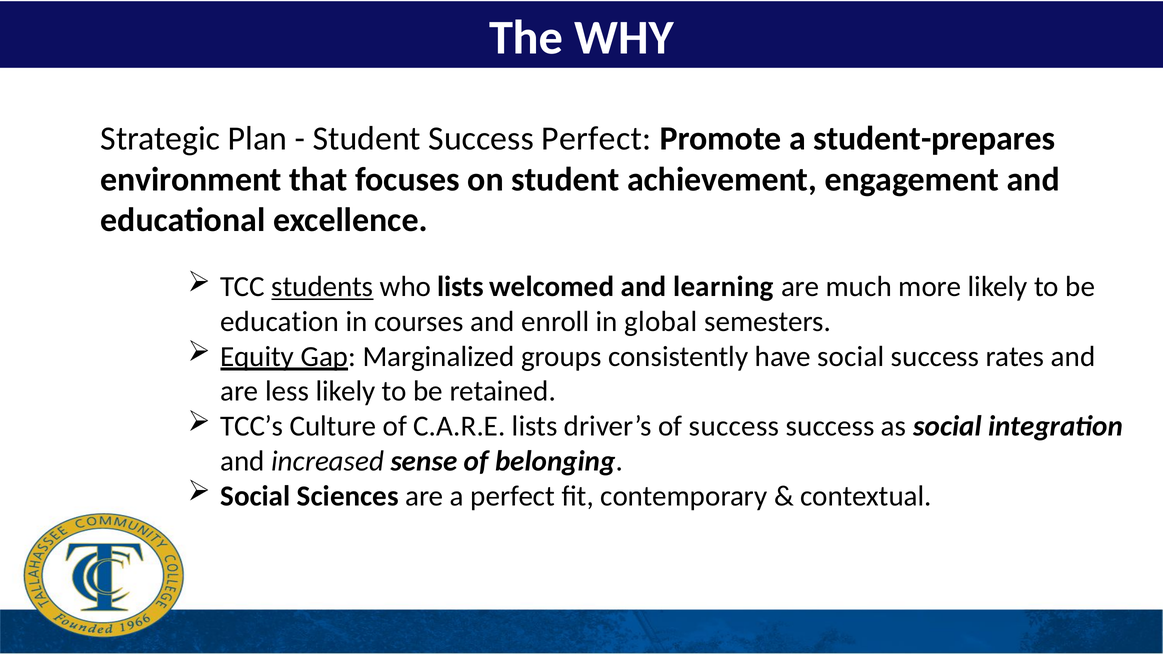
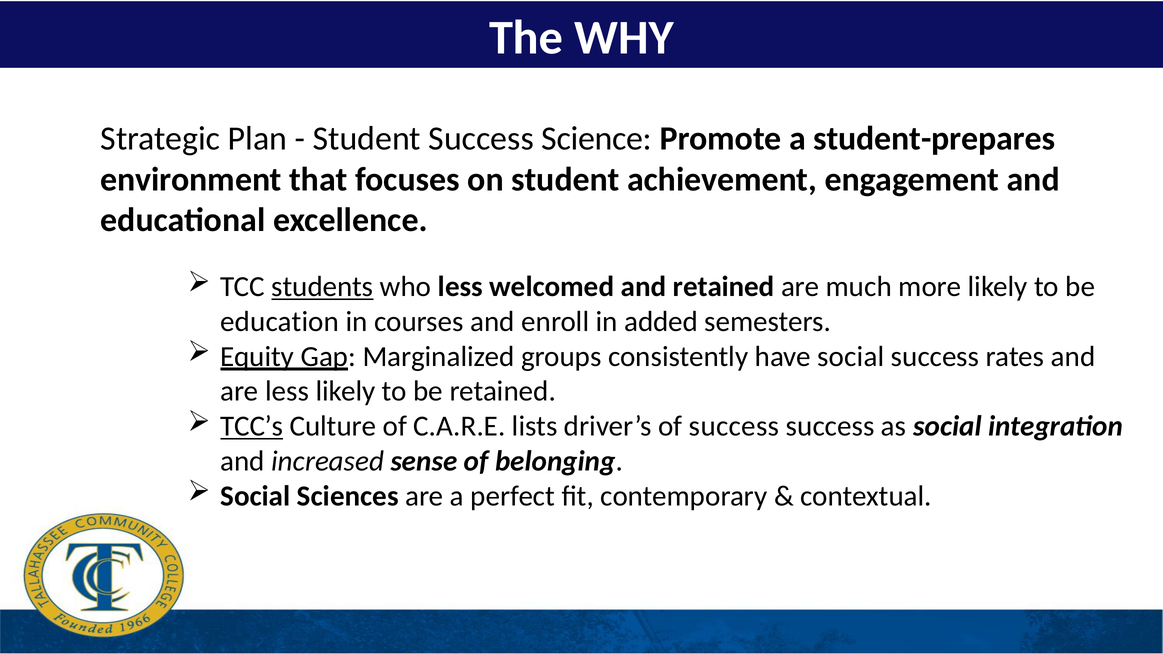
Success Perfect: Perfect -> Science
who lists: lists -> less
and learning: learning -> retained
global: global -> added
TCC’s underline: none -> present
